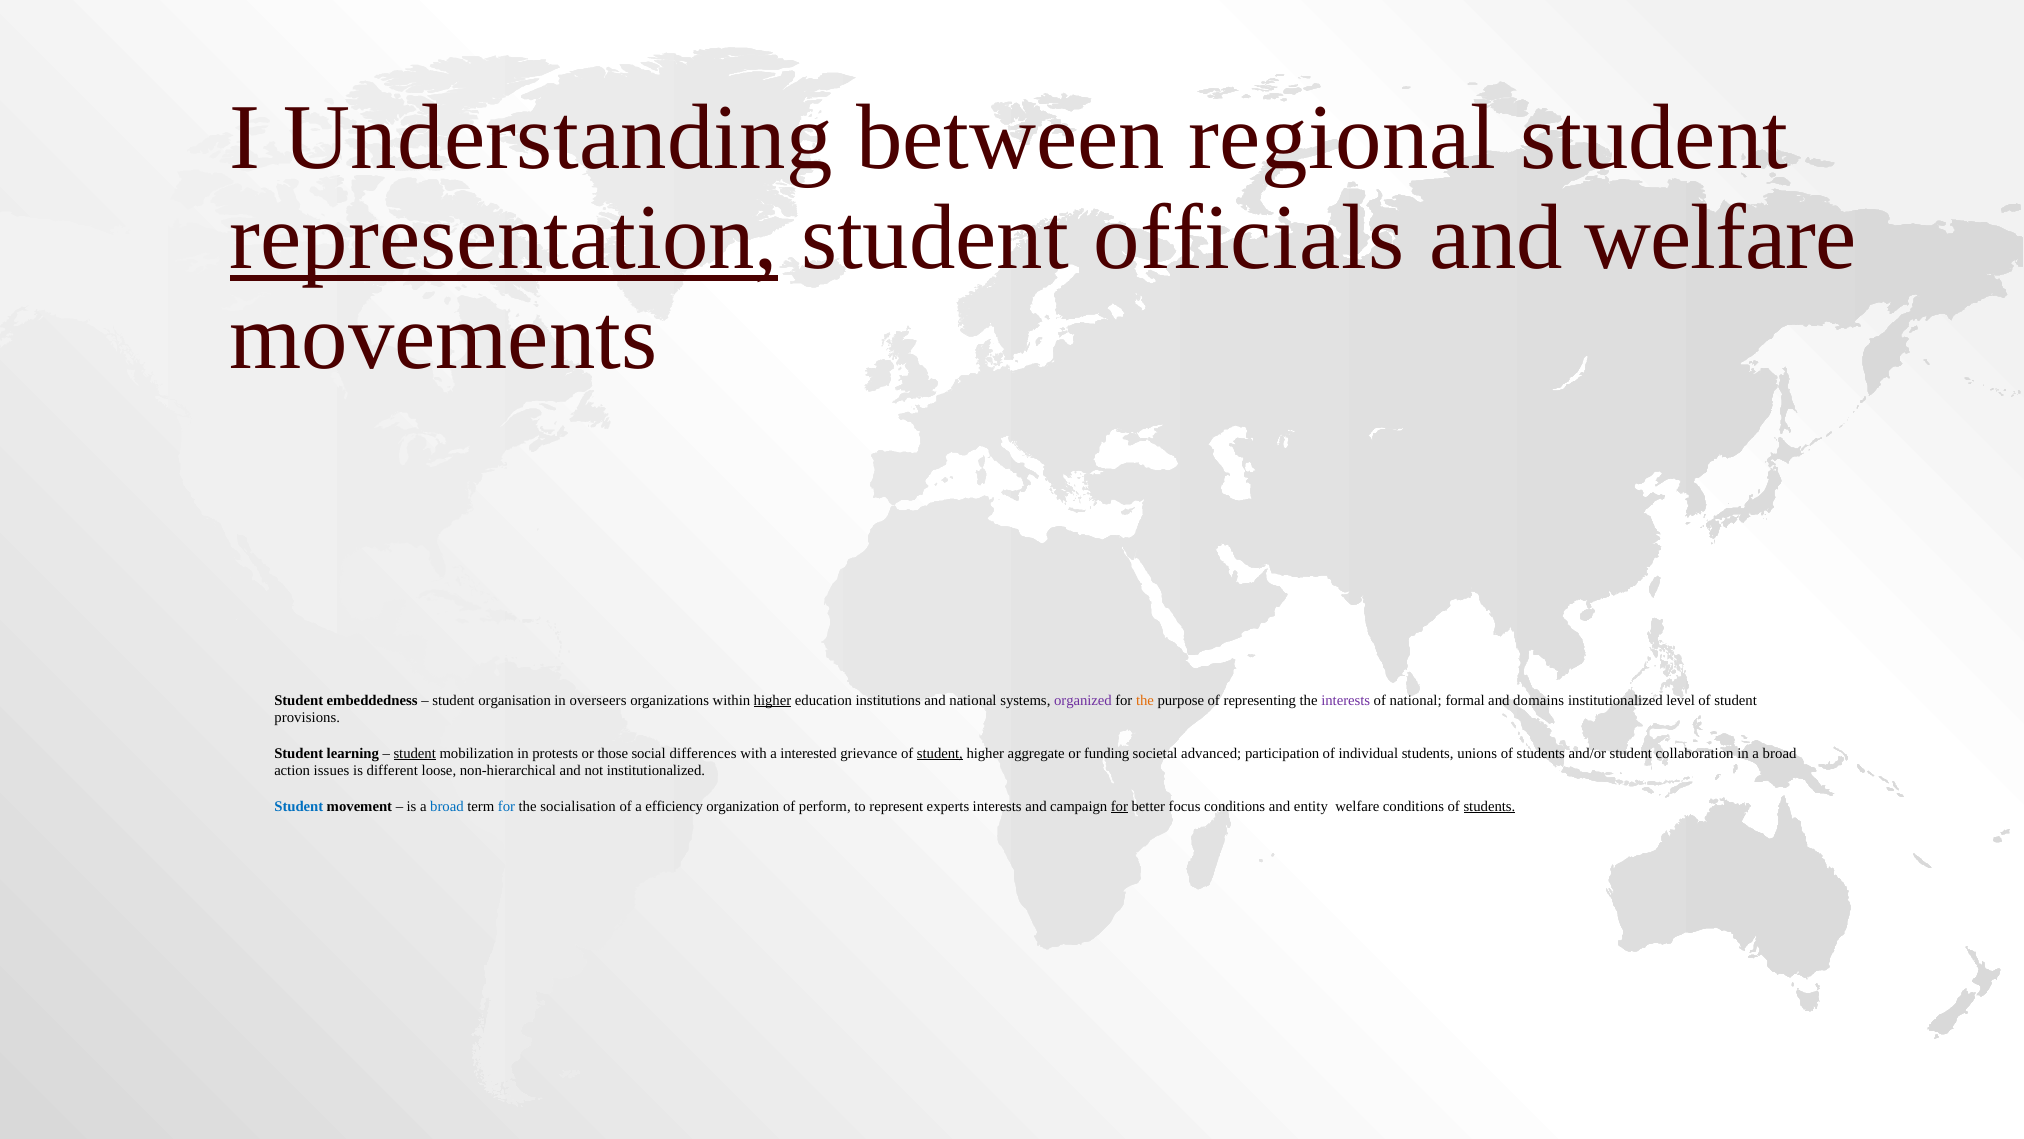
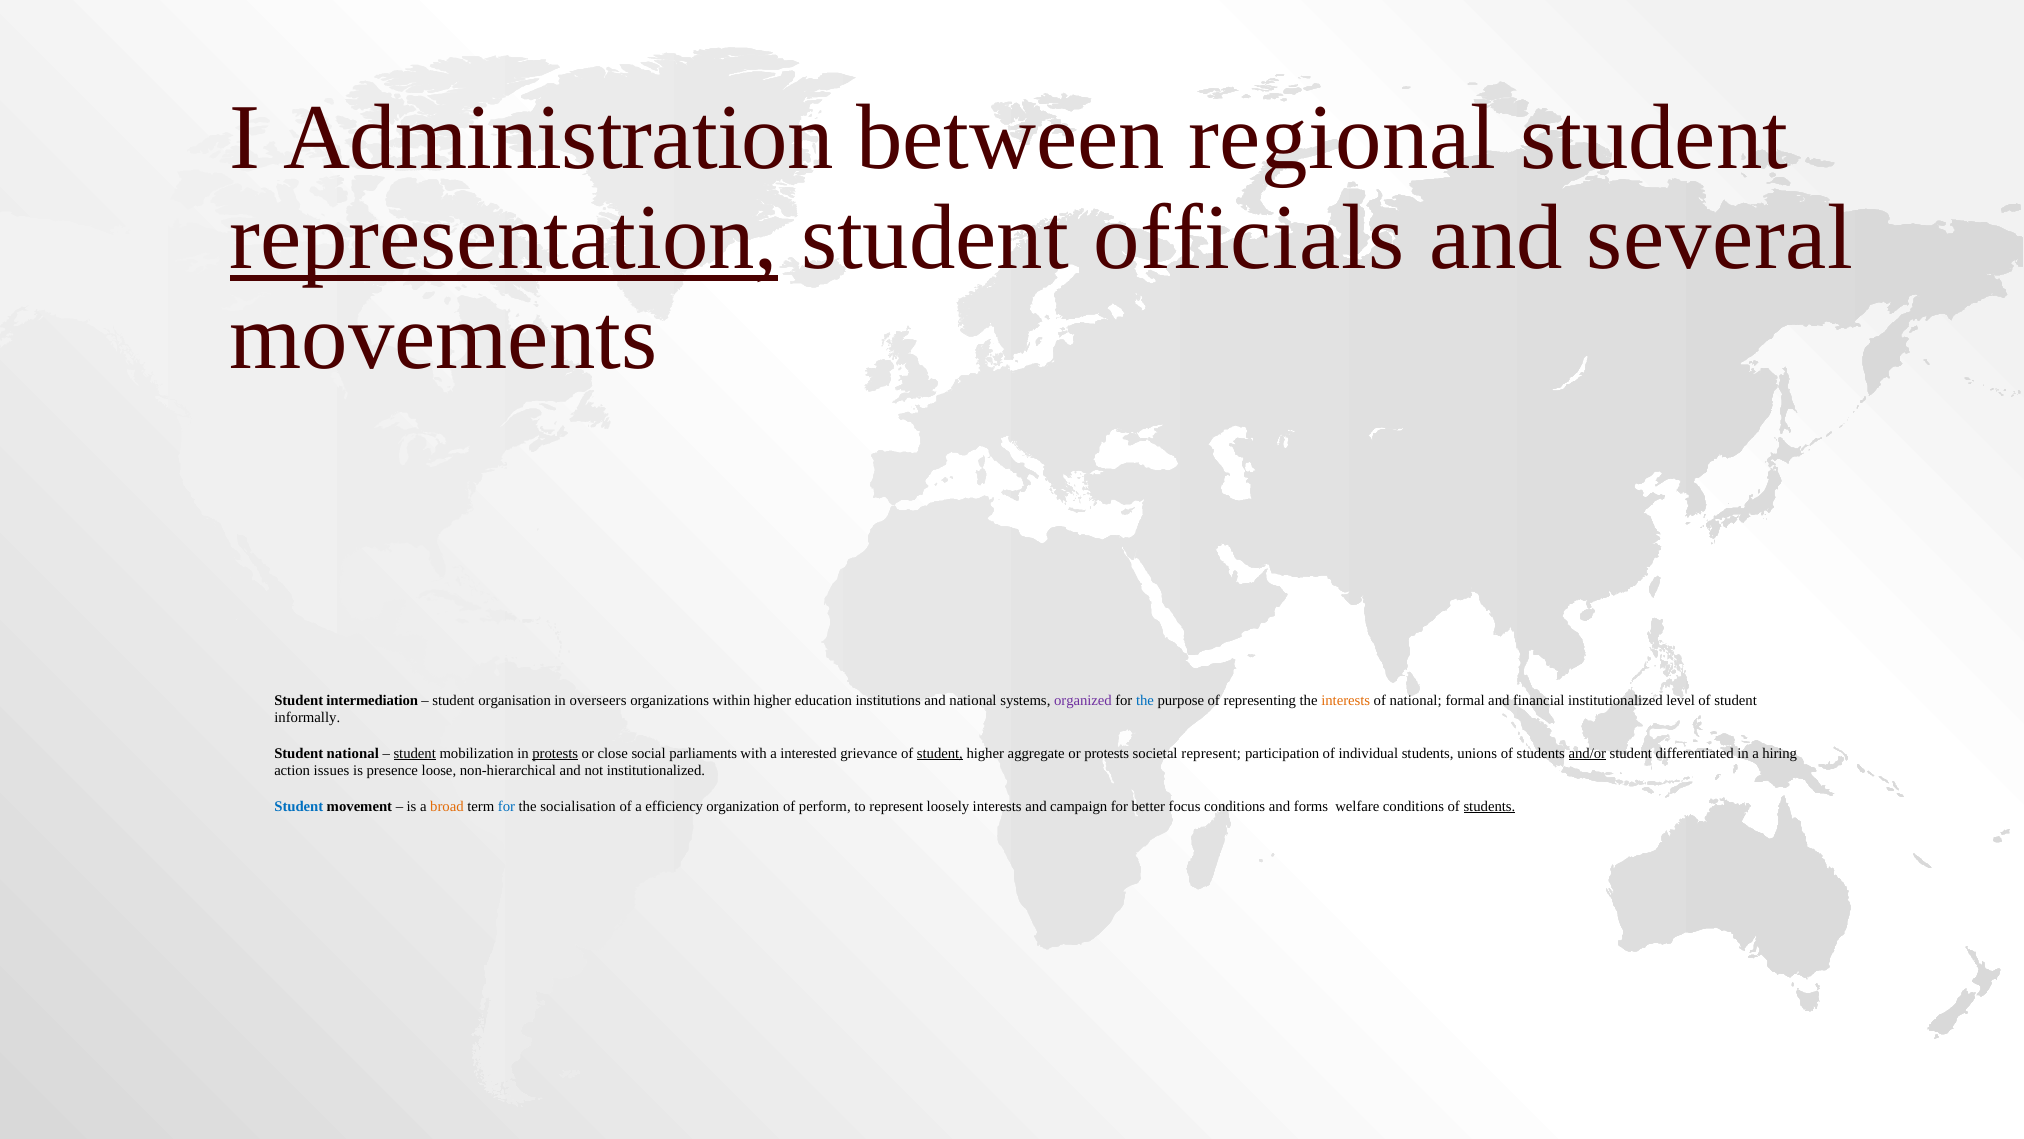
Understanding: Understanding -> Administration
and welfare: welfare -> several
embeddedness: embeddedness -> intermediation
higher at (773, 700) underline: present -> none
the at (1145, 700) colour: orange -> blue
interests at (1346, 700) colour: purple -> orange
domains: domains -> financial
provisions: provisions -> informally
Student learning: learning -> national
protests at (555, 753) underline: none -> present
those: those -> close
differences: differences -> parliaments
or funding: funding -> protests
societal advanced: advanced -> represent
and/or underline: none -> present
collaboration: collaboration -> differentiated
in a broad: broad -> hiring
different: different -> presence
broad at (447, 806) colour: blue -> orange
experts: experts -> loosely
for at (1119, 806) underline: present -> none
entity: entity -> forms
